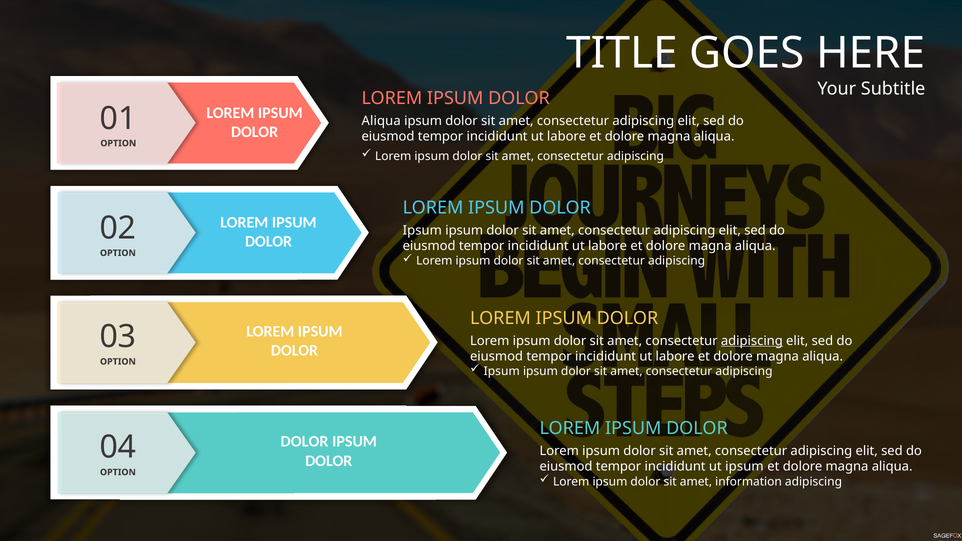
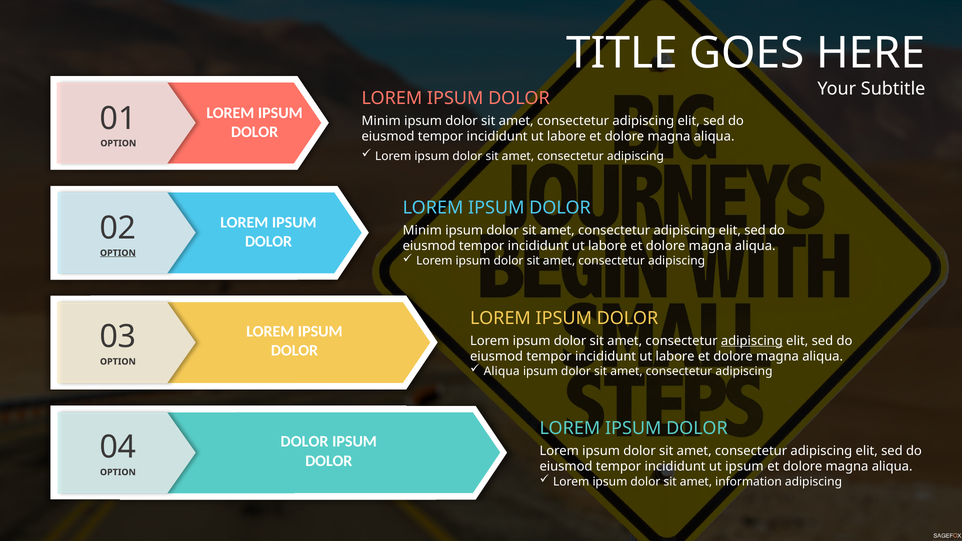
Aliqua at (381, 121): Aliqua -> Minim
Ipsum at (422, 230): Ipsum -> Minim
OPTION at (118, 253) underline: none -> present
Ipsum at (502, 371): Ipsum -> Aliqua
